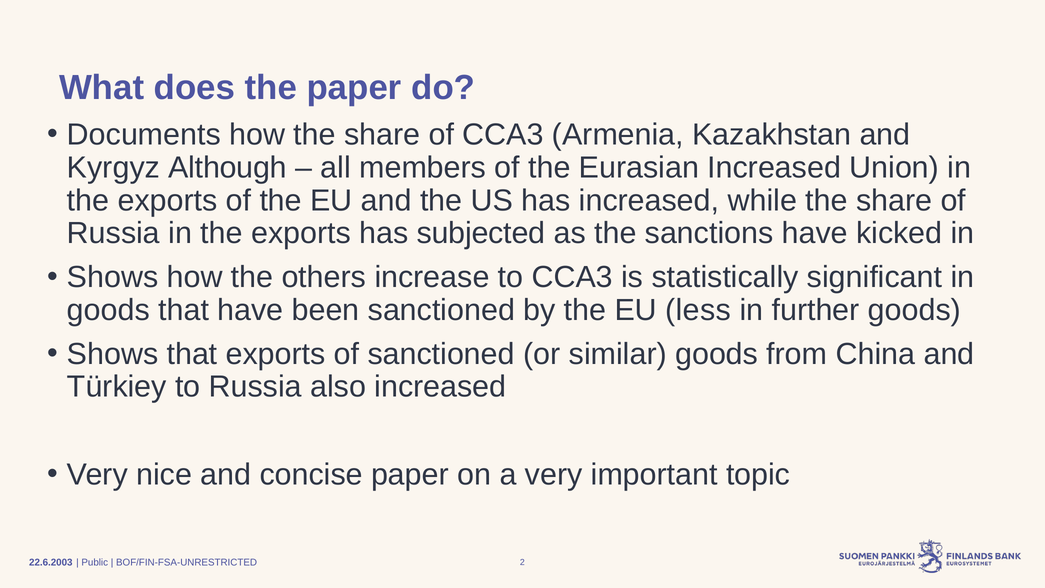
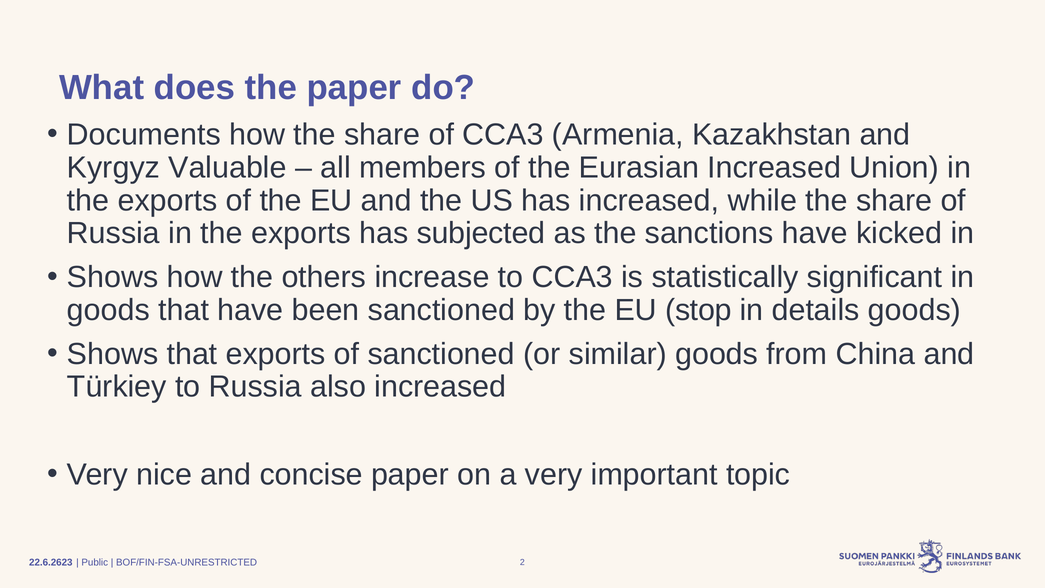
Although: Although -> Valuable
less: less -> stop
further: further -> details
22.6.2003: 22.6.2003 -> 22.6.2623
